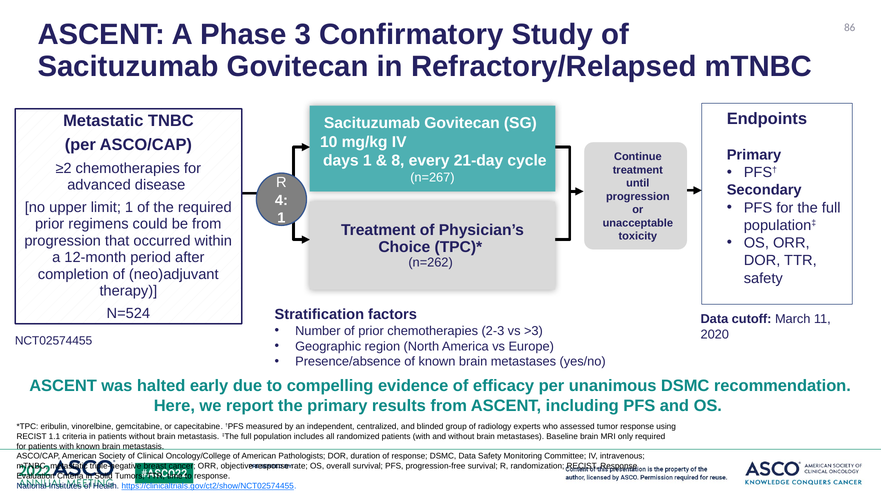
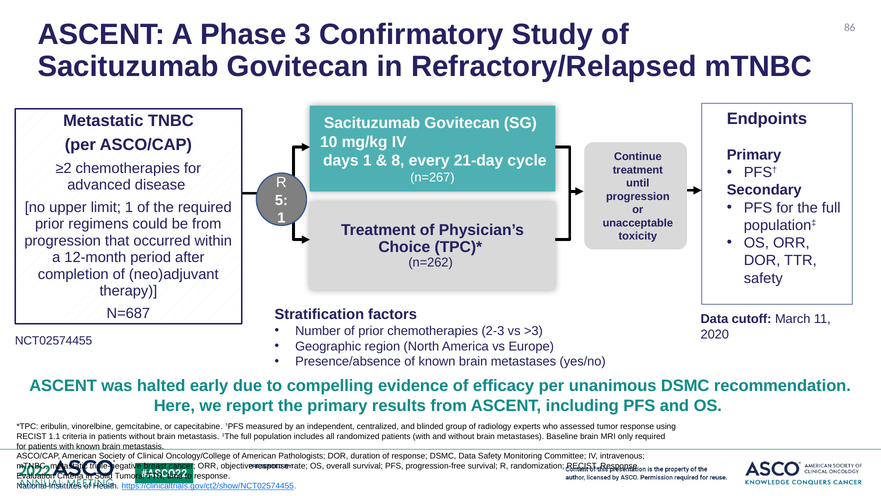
4: 4 -> 5
N=524: N=524 -> N=687
